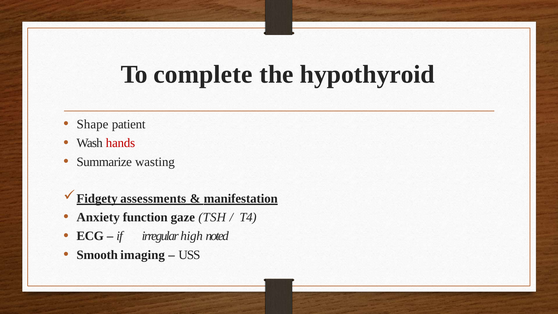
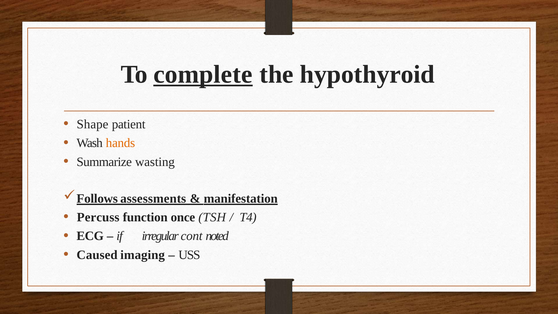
complete underline: none -> present
hands colour: red -> orange
Fidgety: Fidgety -> Follows
Anxiety: Anxiety -> Percuss
gaze: gaze -> once
high: high -> cont
Smooth: Smooth -> Caused
